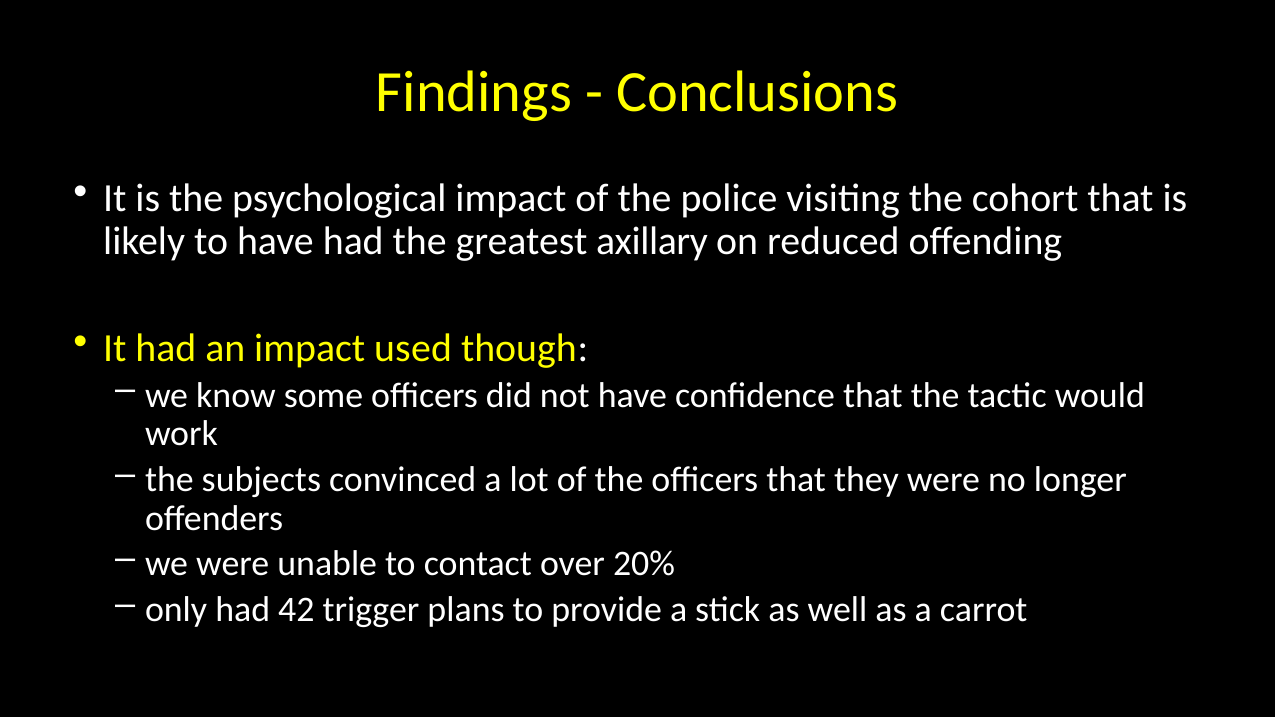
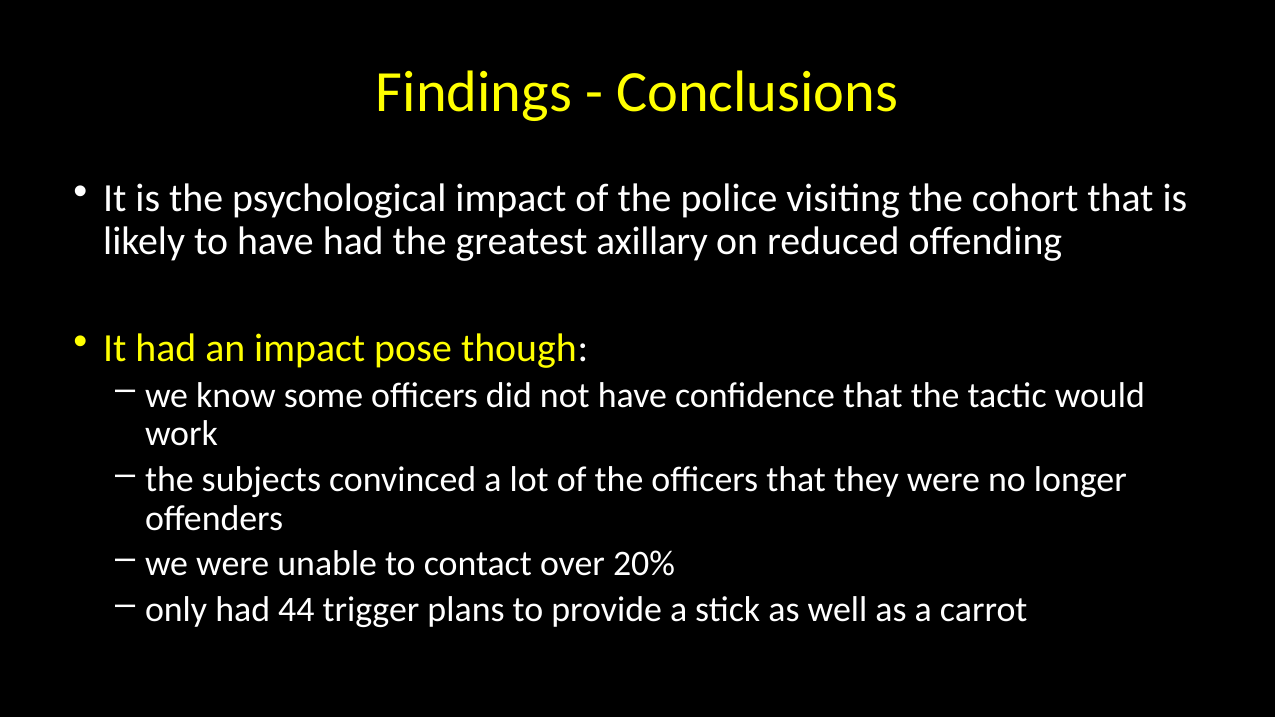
used: used -> pose
42: 42 -> 44
